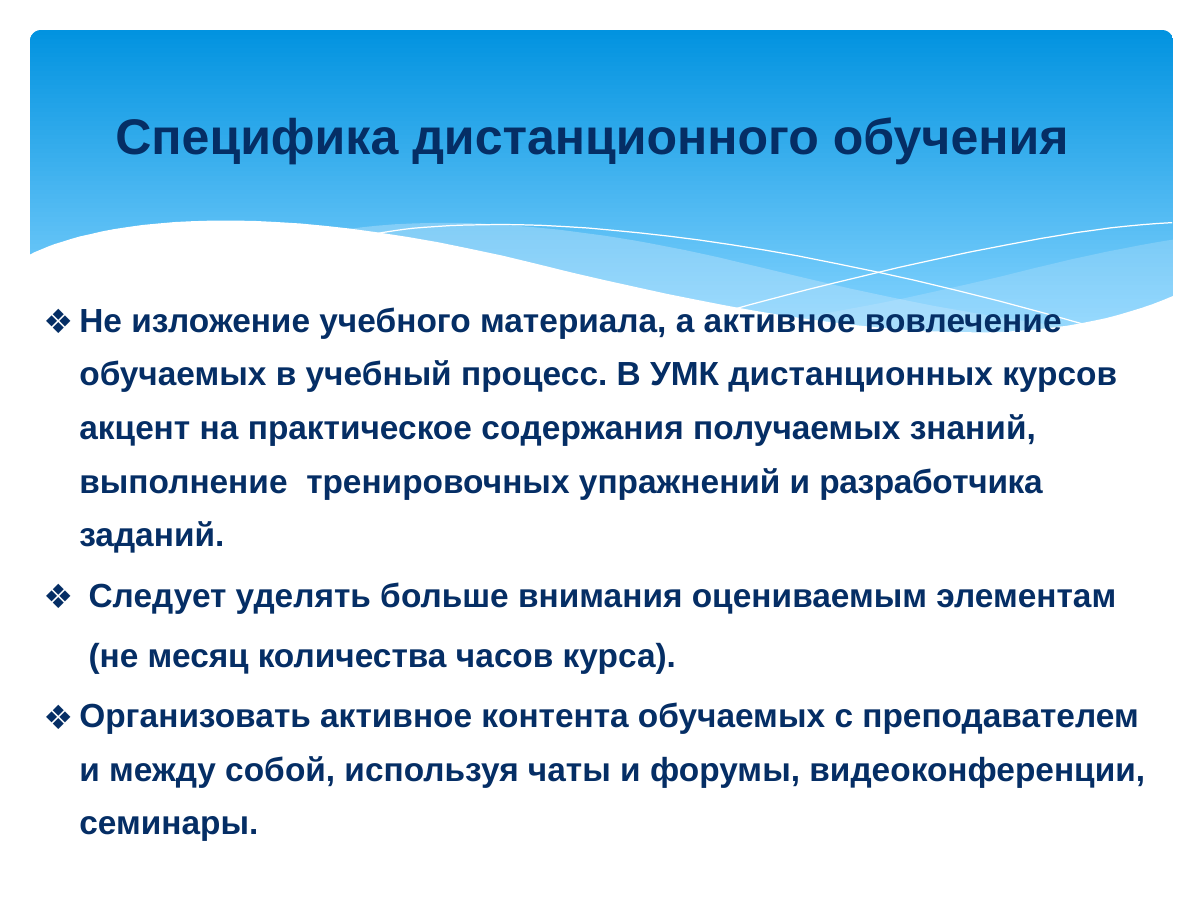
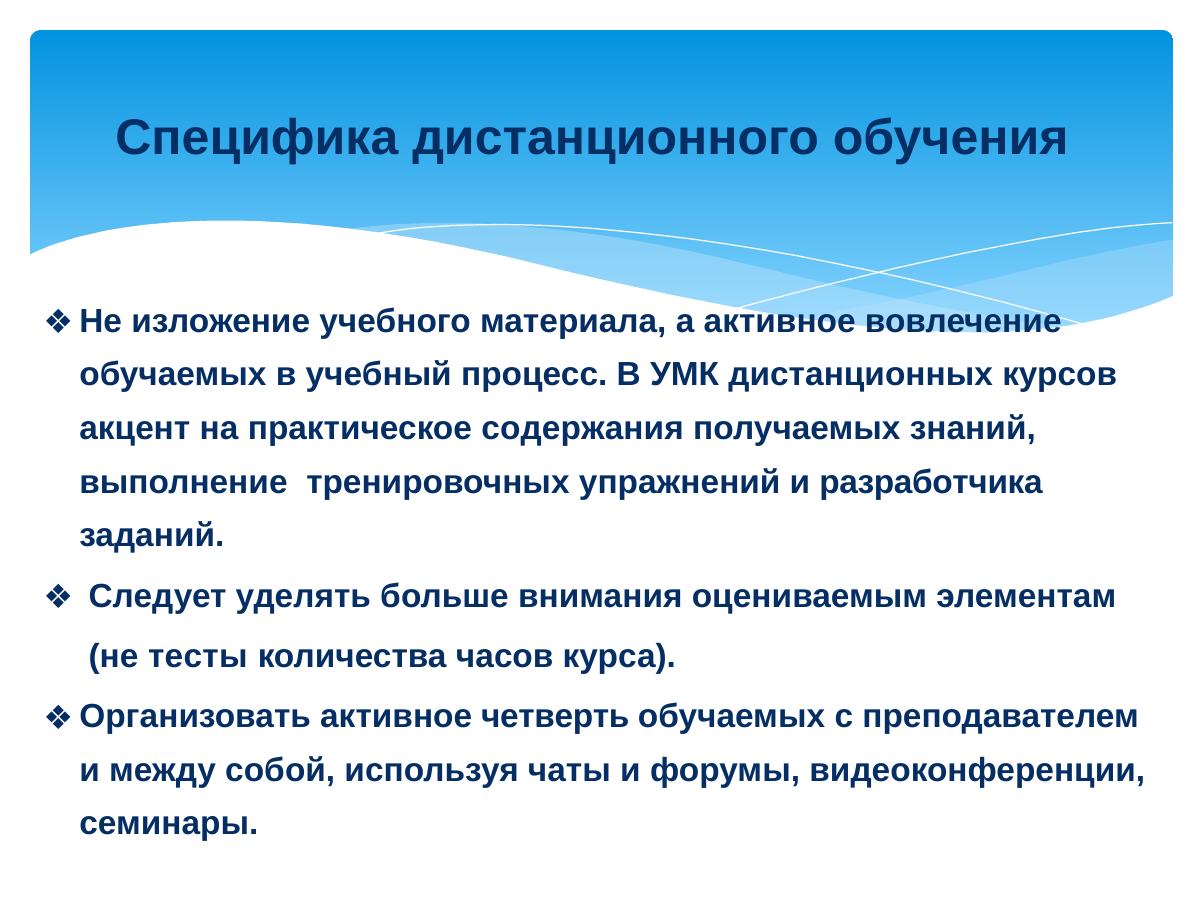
месяц: месяц -> тесты
контента: контента -> четверть
